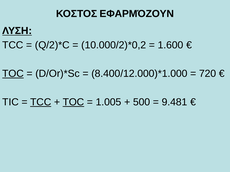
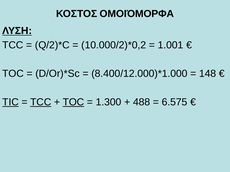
ΕΦΑΡΜΌΖΟΥΝ: ΕΦΑΡΜΌΖΟΥΝ -> ΟΜΟΙΌΜΟΡΦΑ
1.600: 1.600 -> 1.001
TOC at (13, 74) underline: present -> none
720: 720 -> 148
TIC underline: none -> present
1.005: 1.005 -> 1.300
500: 500 -> 488
9.481: 9.481 -> 6.575
